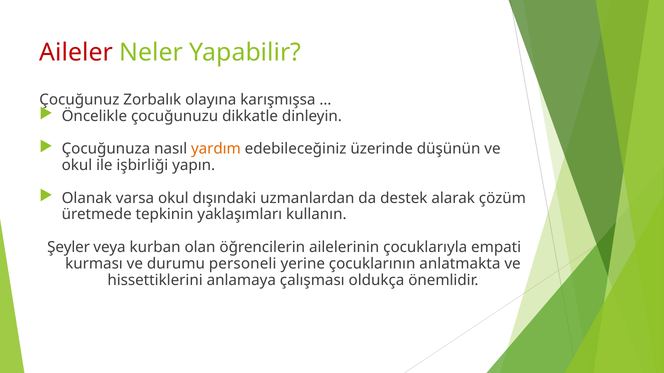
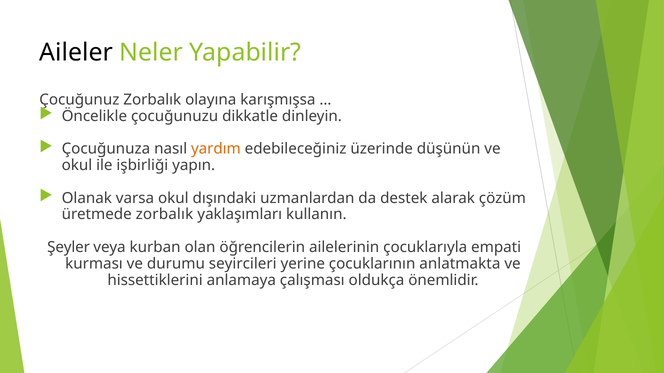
Aileler colour: red -> black
üretmede tepkinin: tepkinin -> zorbalık
personeli: personeli -> seyircileri
